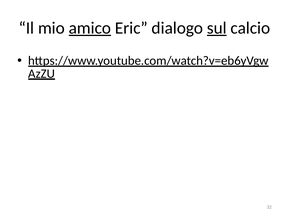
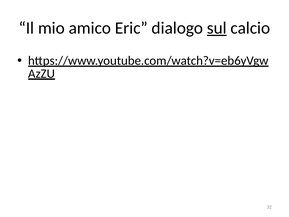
amico underline: present -> none
